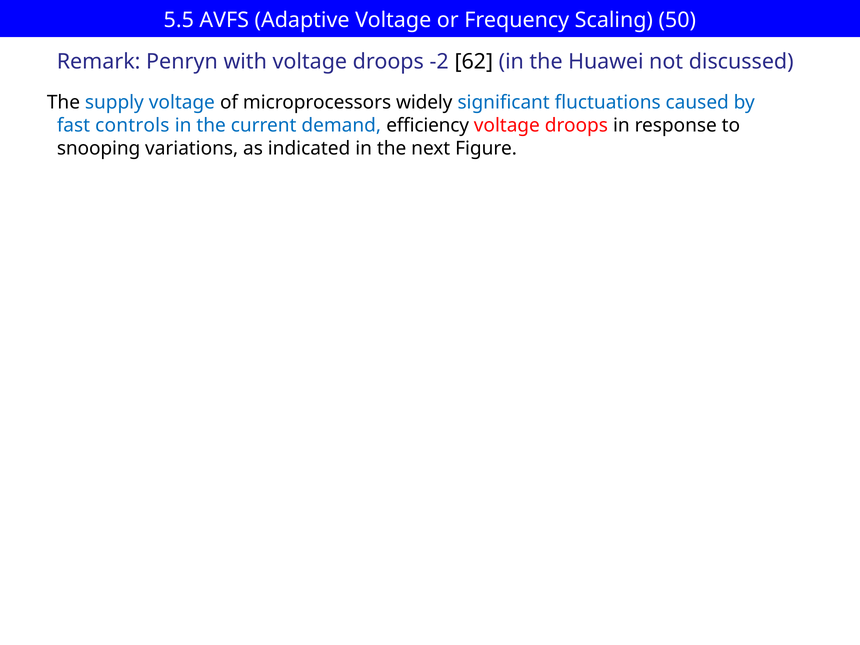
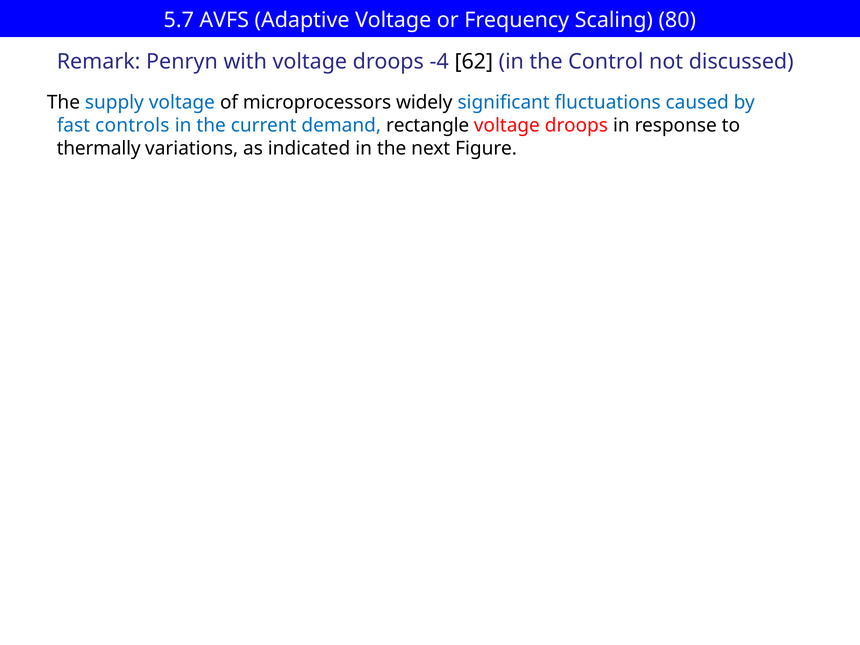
5.5: 5.5 -> 5.7
50: 50 -> 80
-2: -2 -> -4
Huawei: Huawei -> Control
efficiency: efficiency -> rectangle
snooping: snooping -> thermally
